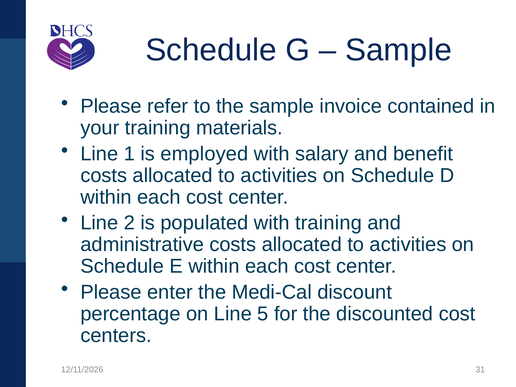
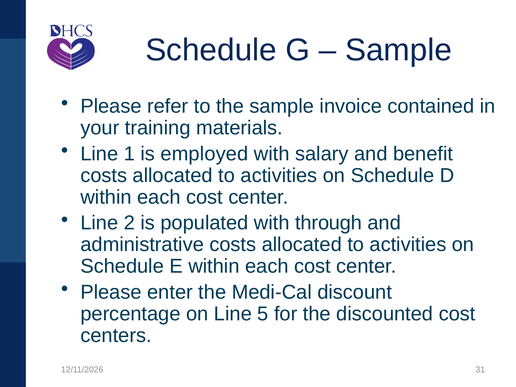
with training: training -> through
